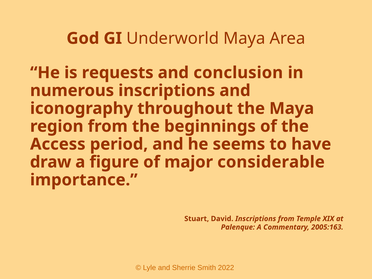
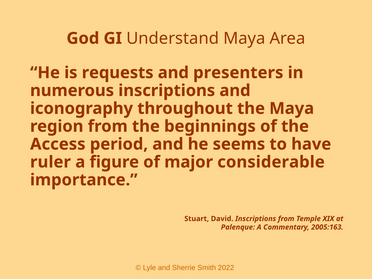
Underworld: Underworld -> Understand
conclusion: conclusion -> presenters
draw: draw -> ruler
